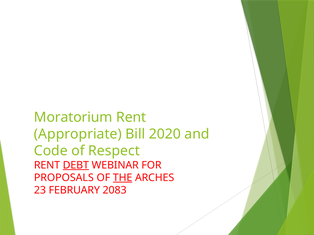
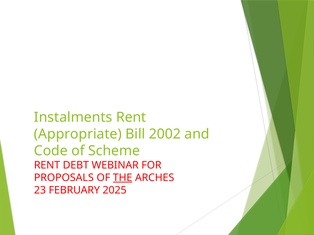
Moratorium: Moratorium -> Instalments
2020: 2020 -> 2002
Respect: Respect -> Scheme
DEBT underline: present -> none
2083: 2083 -> 2025
